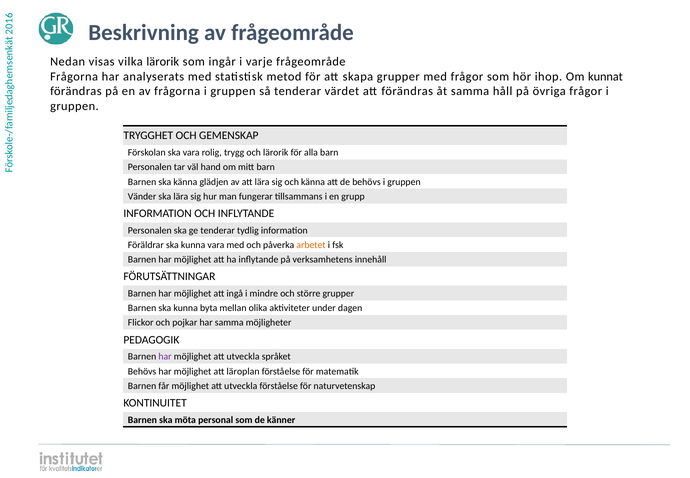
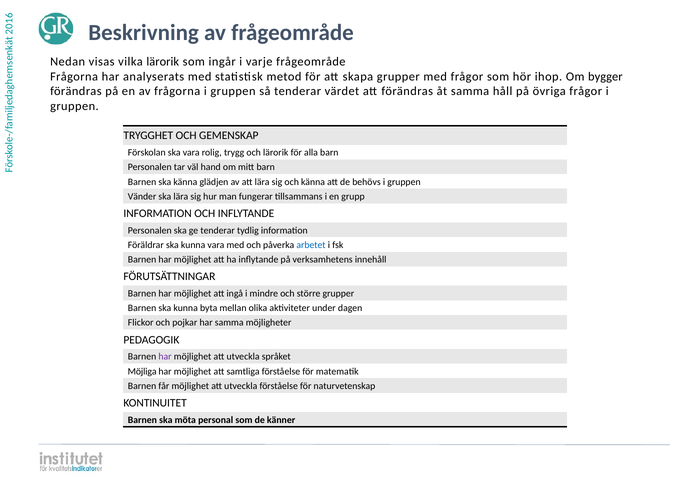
kunnat: kunnat -> bygger
arbetet colour: orange -> blue
Behövs at (142, 371): Behövs -> Möjliga
läroplan: läroplan -> samtliga
